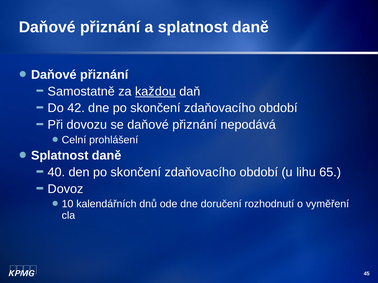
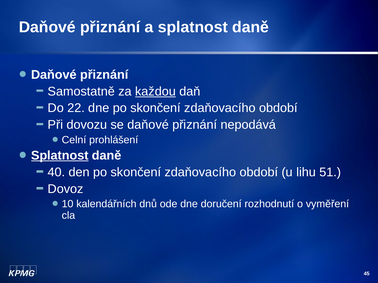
42: 42 -> 22
Splatnost at (60, 156) underline: none -> present
65: 65 -> 51
